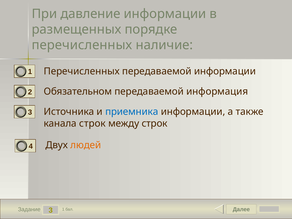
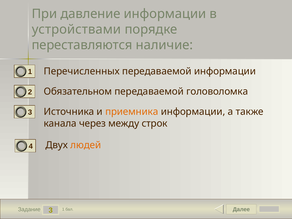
размещенных: размещенных -> устройствами
перечисленных at (82, 45): перечисленных -> переставляются
информация: информация -> головоломка
приемника colour: blue -> orange
канала строк: строк -> через
